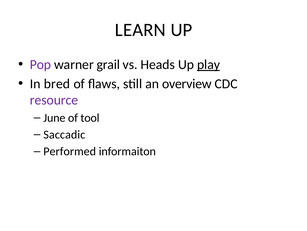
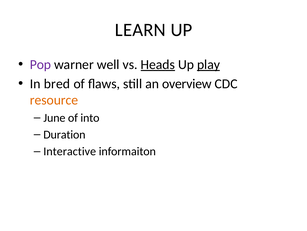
grail: grail -> well
Heads underline: none -> present
resource colour: purple -> orange
tool: tool -> into
Saccadic: Saccadic -> Duration
Performed: Performed -> Interactive
